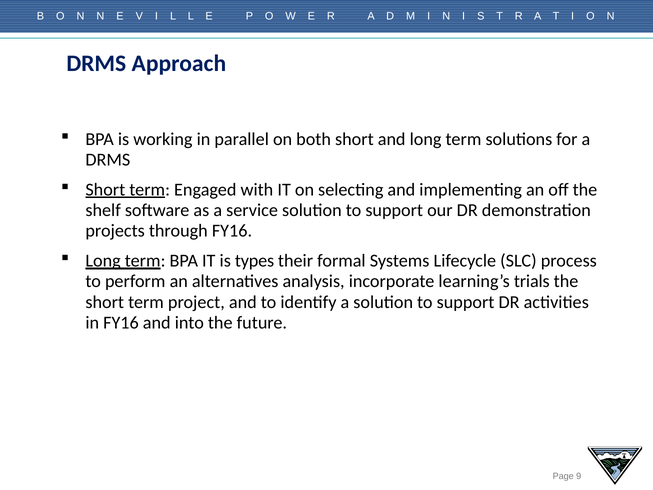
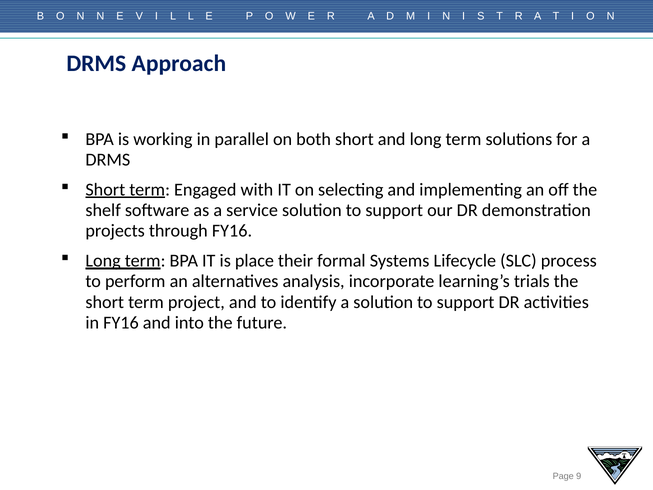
types: types -> place
